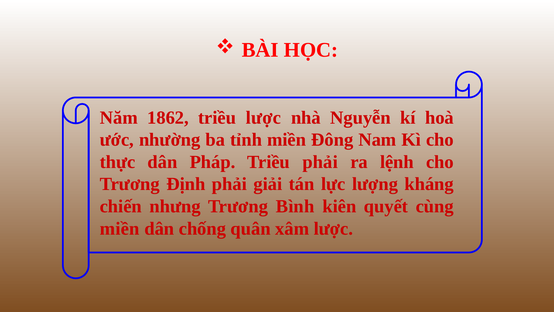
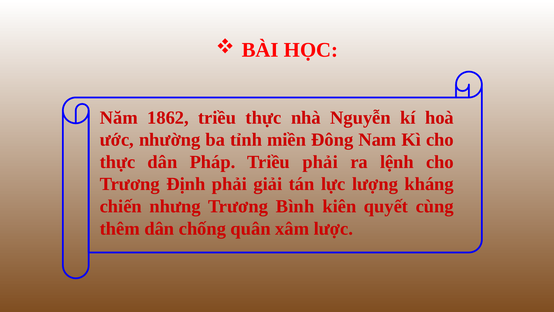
triều lược: lược -> thực
miền at (120, 228): miền -> thêm
